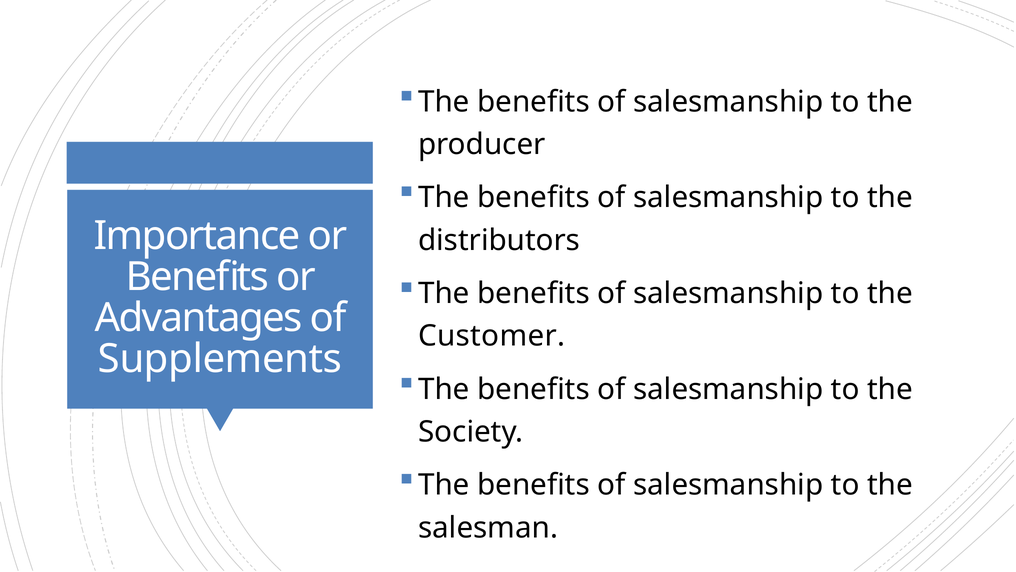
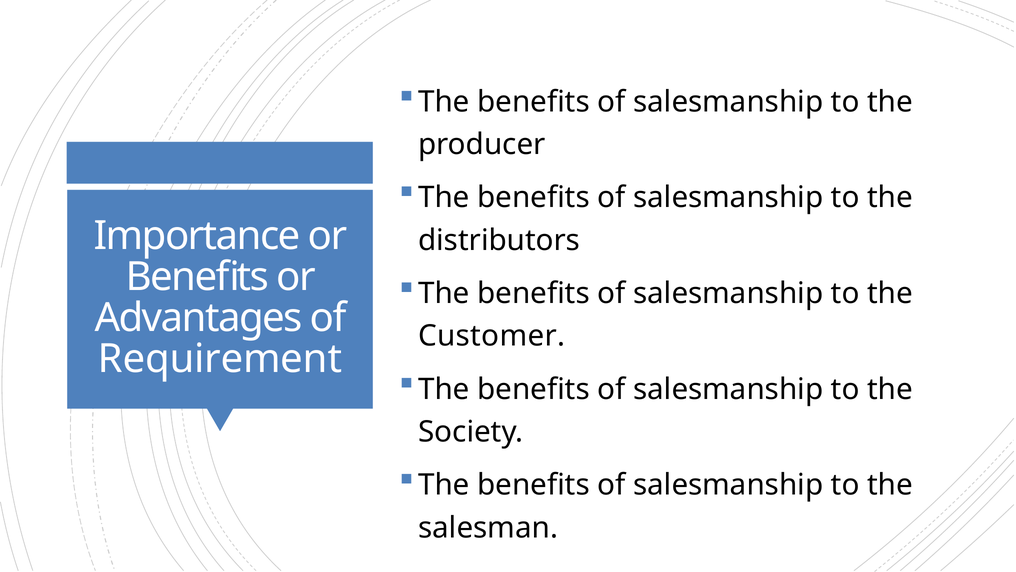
Supplements: Supplements -> Requirement
